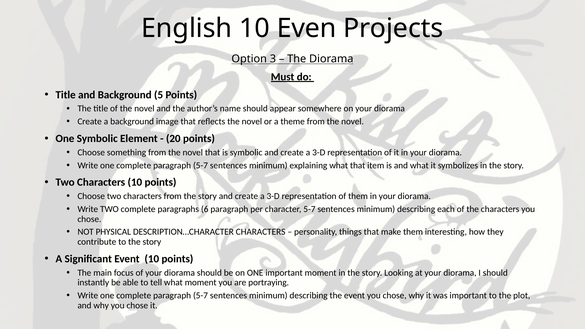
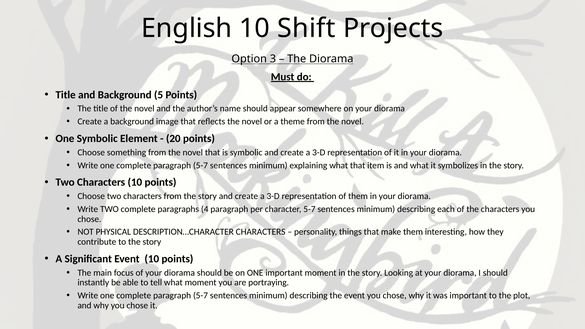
Even: Even -> Shift
6: 6 -> 4
